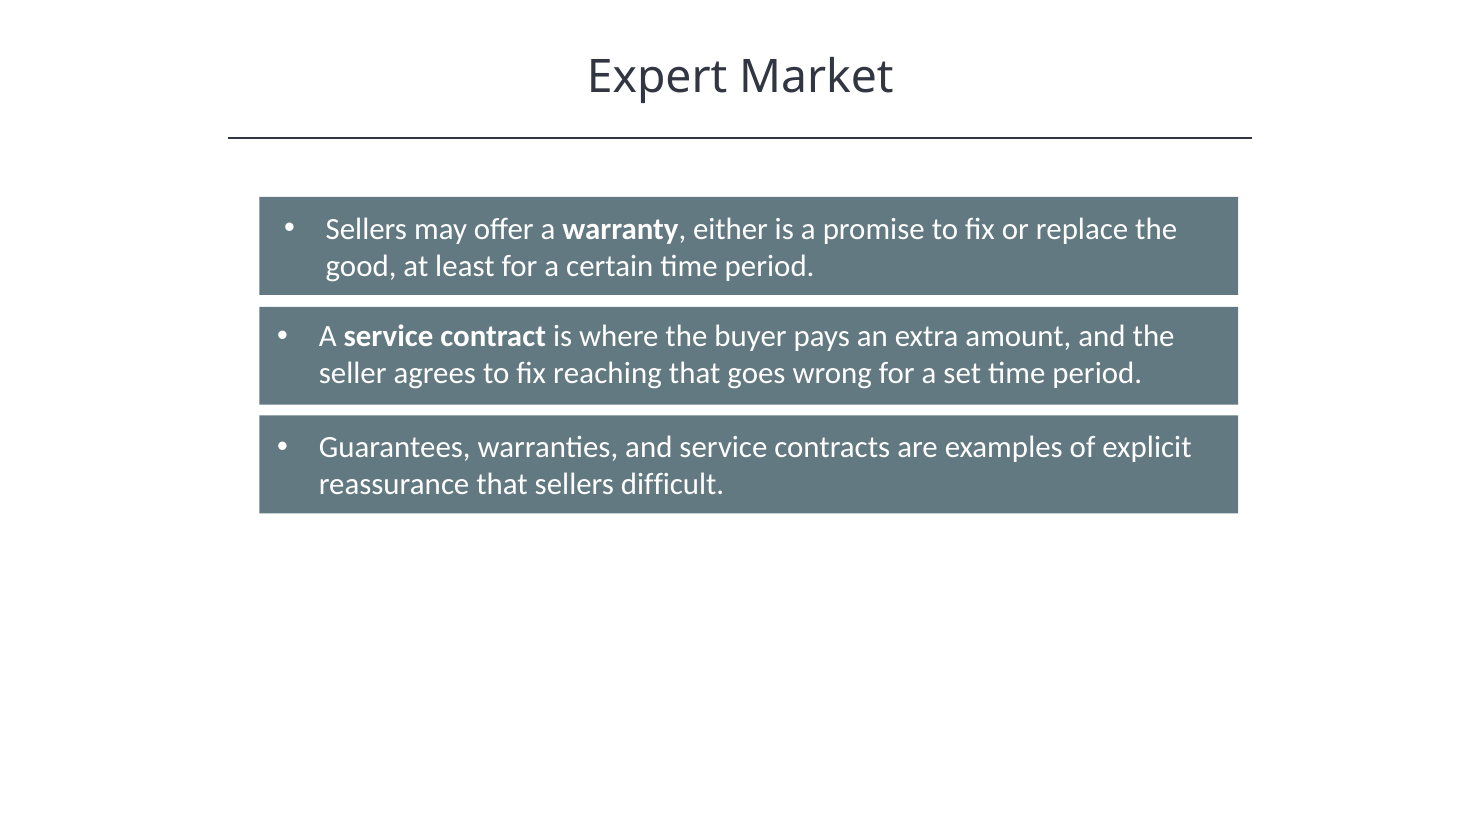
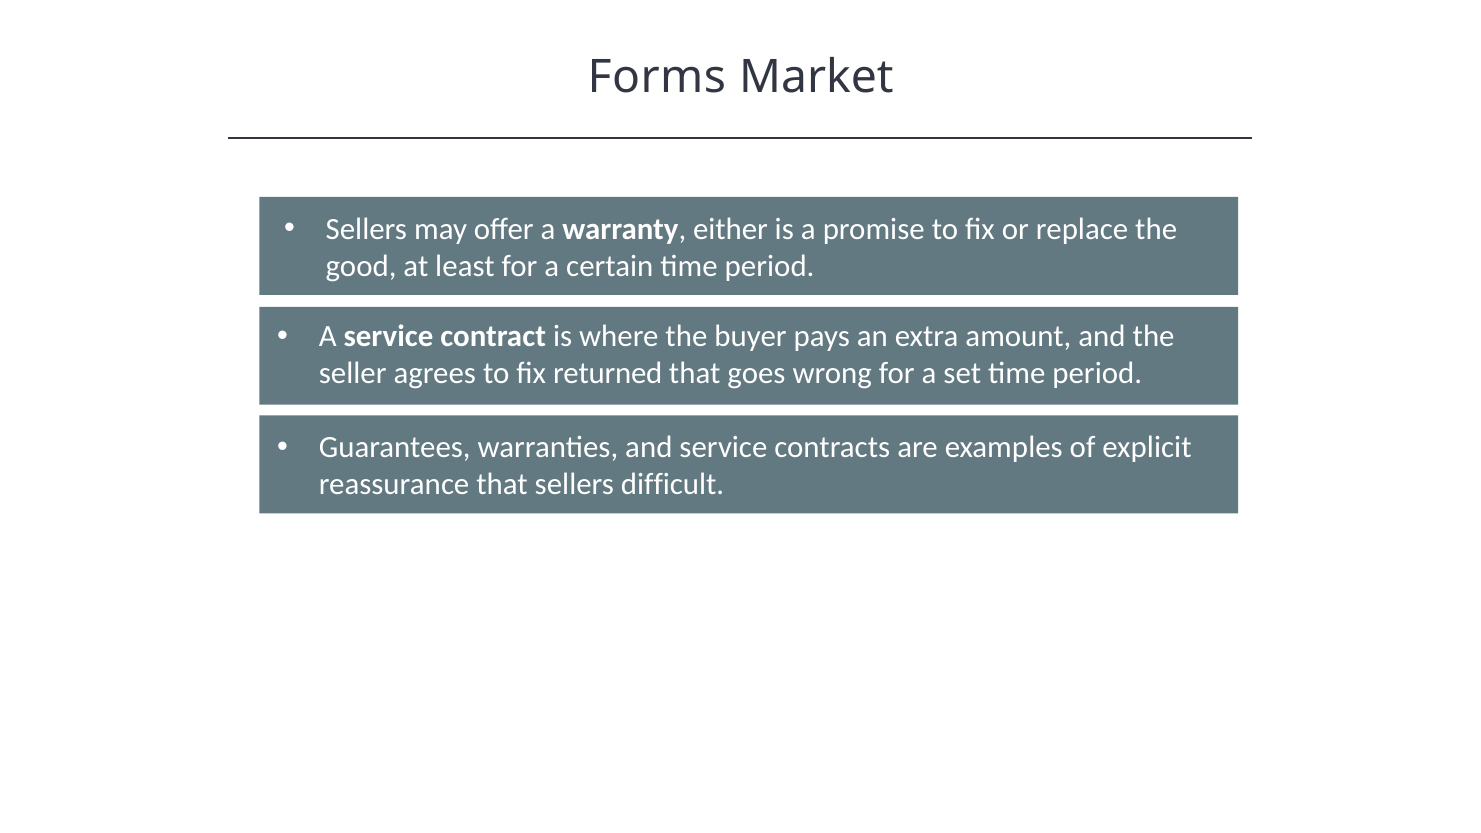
Expert: Expert -> Forms
reaching: reaching -> returned
